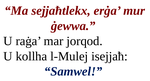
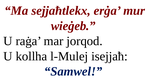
ġewwa: ġewwa -> wieġeb
